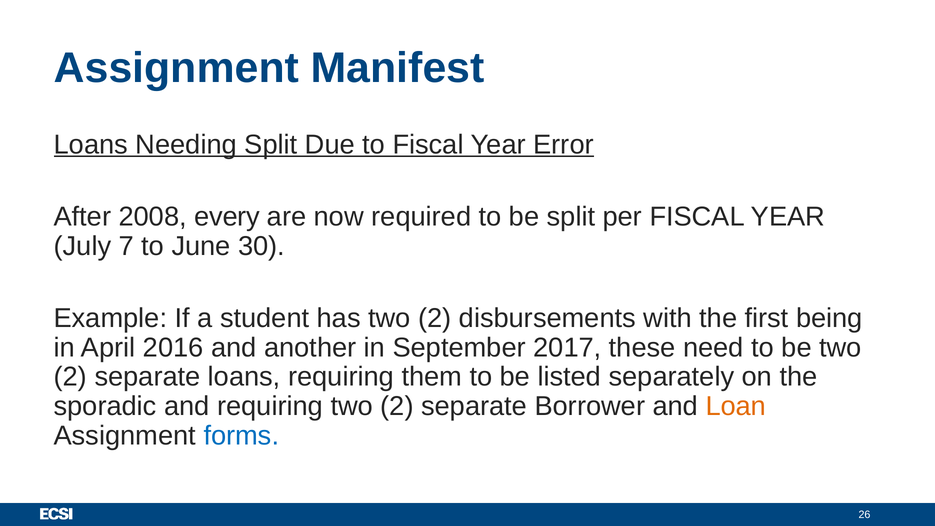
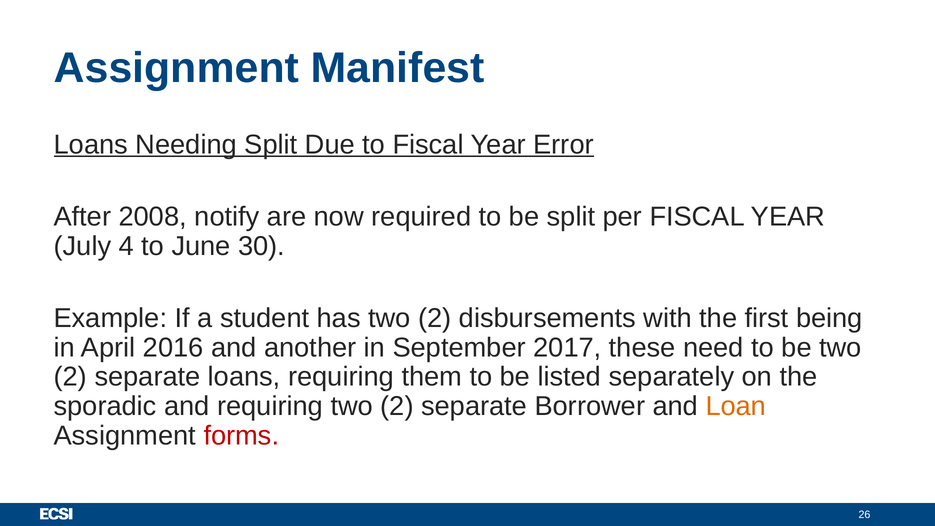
every: every -> notify
7: 7 -> 4
forms colour: blue -> red
